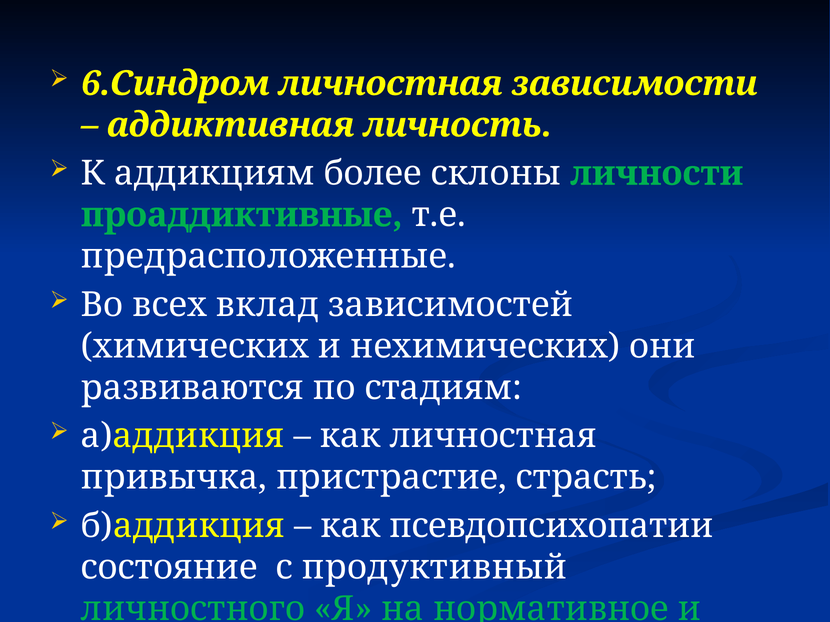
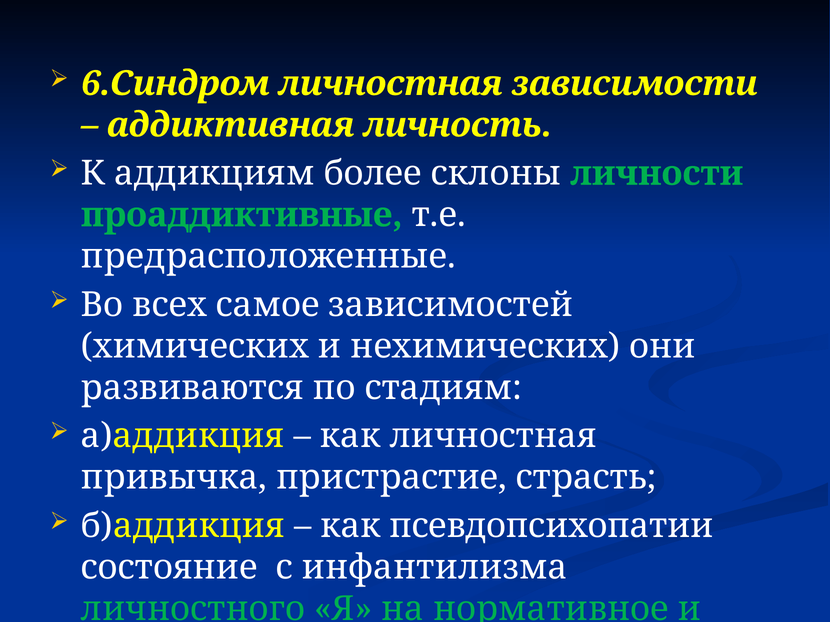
вклад: вклад -> самое
продуктивный: продуктивный -> инфантилизма
